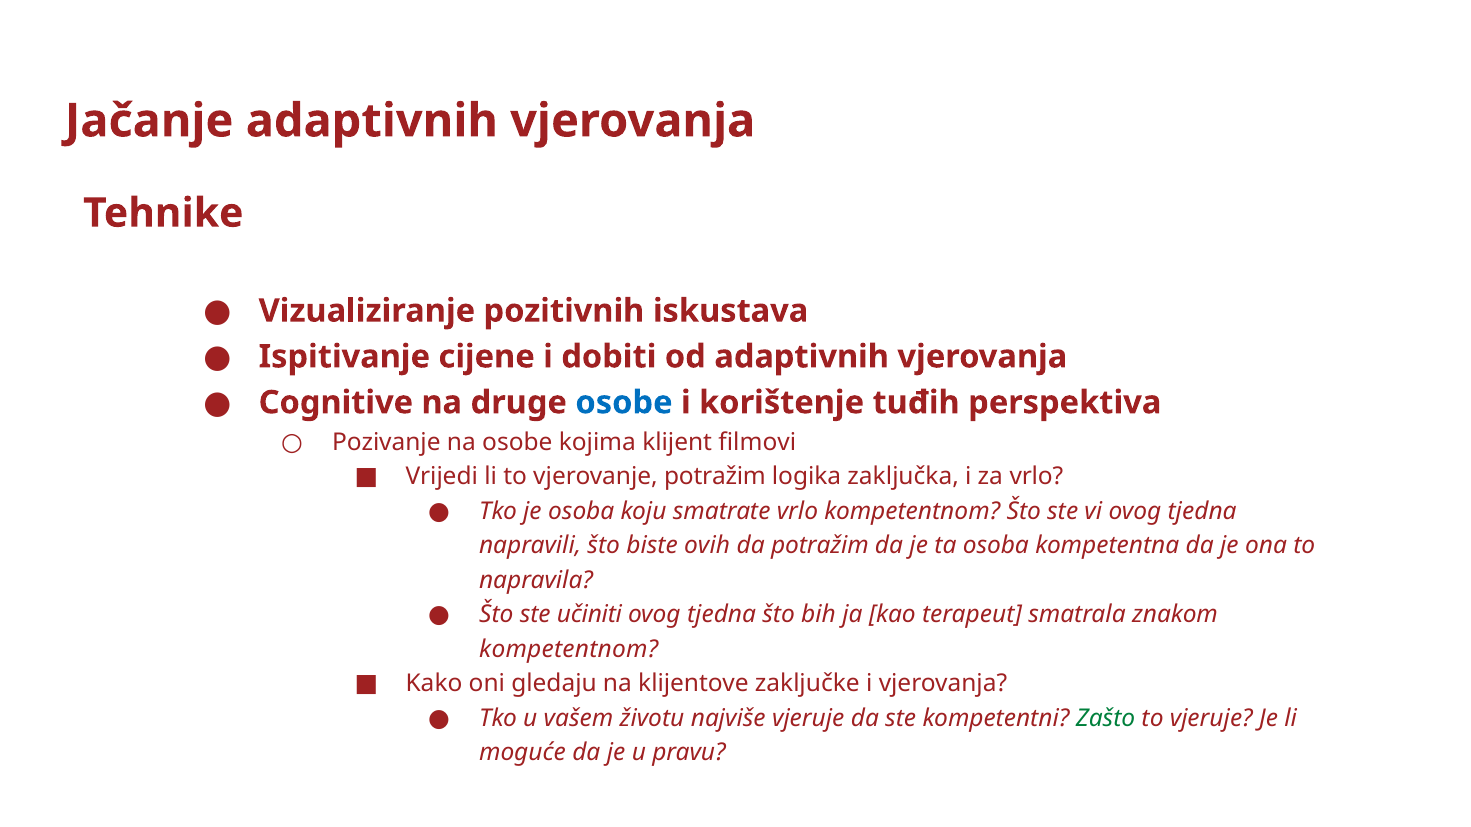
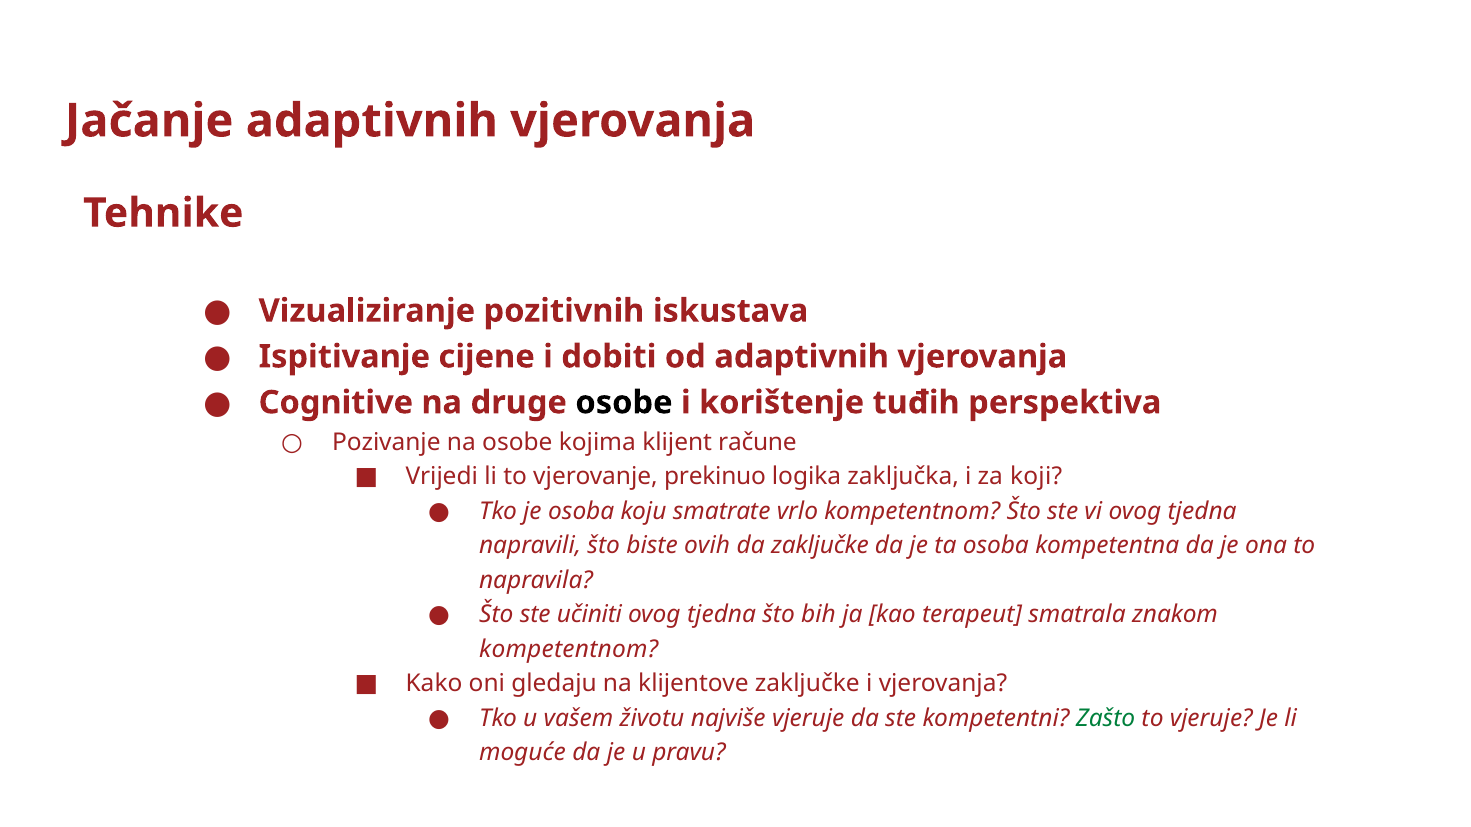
osobe at (624, 403) colour: blue -> black
filmovi: filmovi -> račune
vjerovanje potražim: potražim -> prekinuo
za vrlo: vrlo -> koji
da potražim: potražim -> zaključke
